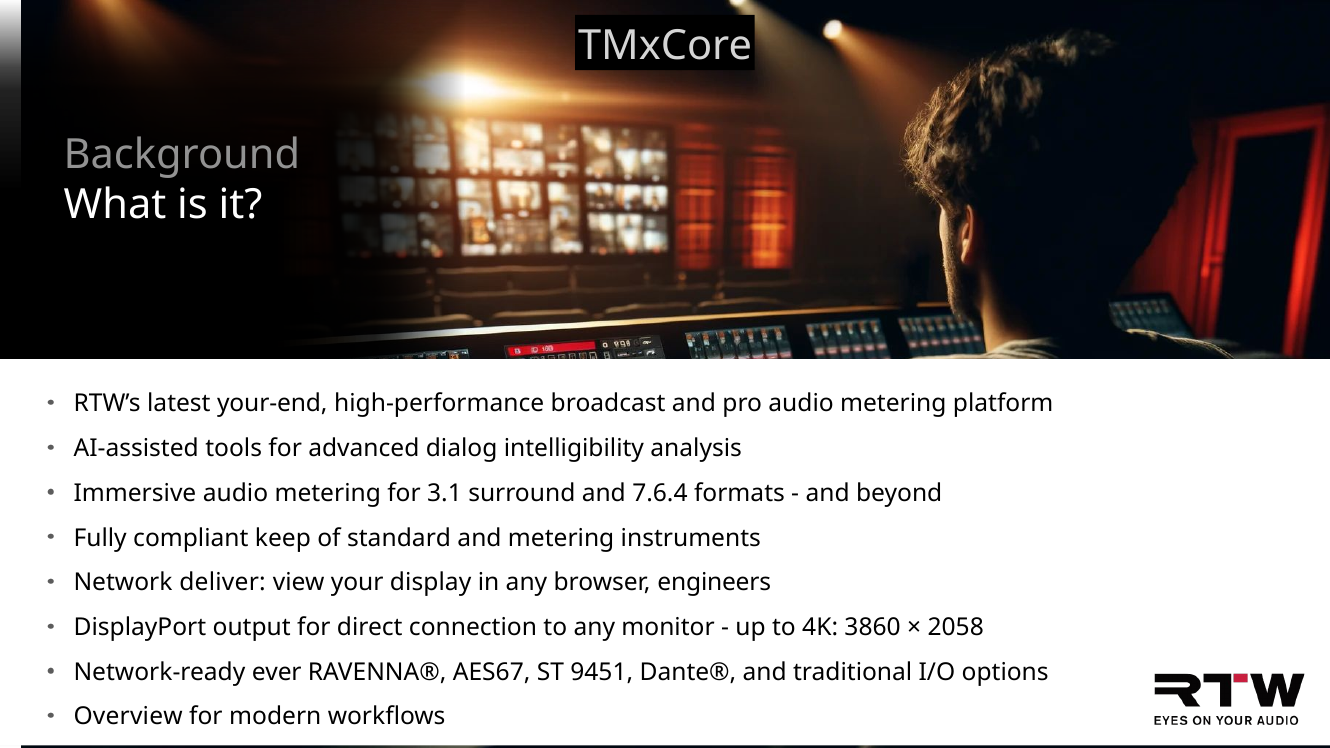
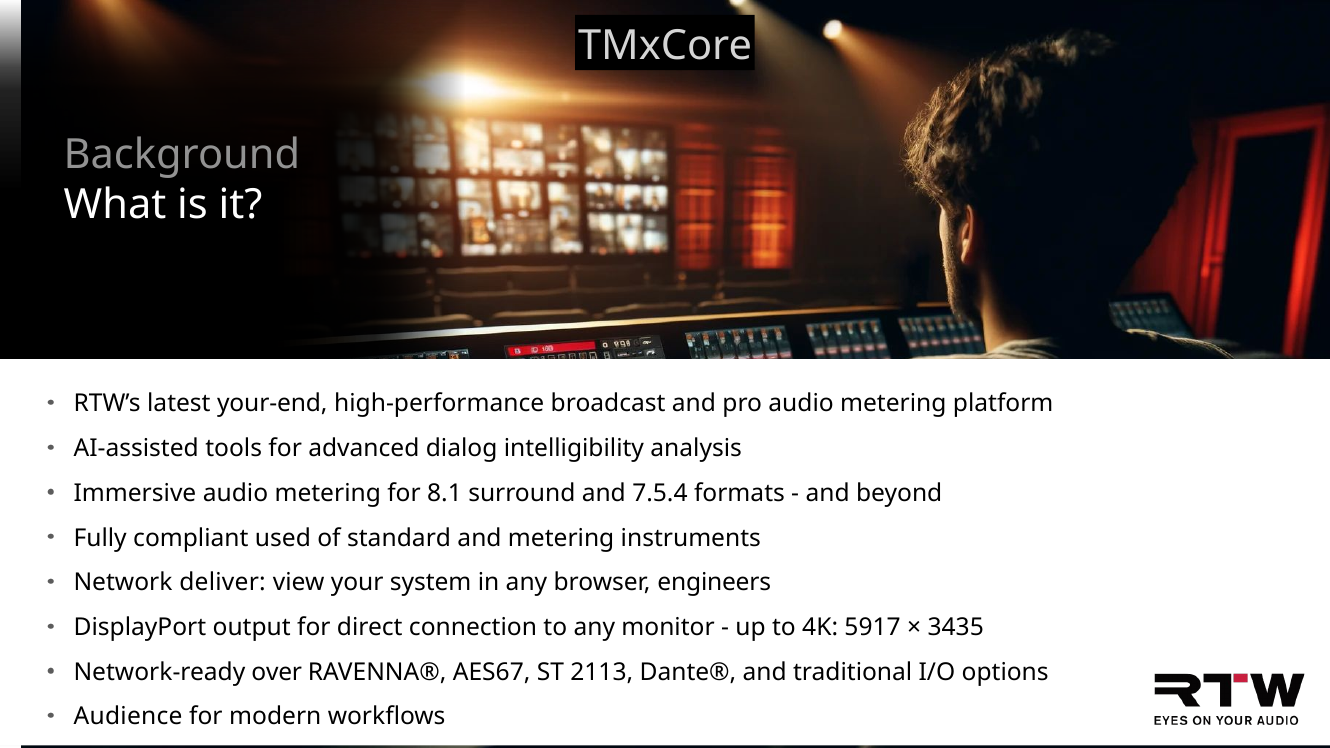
3.1: 3.1 -> 8.1
7.6.4: 7.6.4 -> 7.5.4
keep: keep -> used
display: display -> system
3860: 3860 -> 5917
2058: 2058 -> 3435
ever: ever -> over
9451: 9451 -> 2113
Overview: Overview -> Audience
